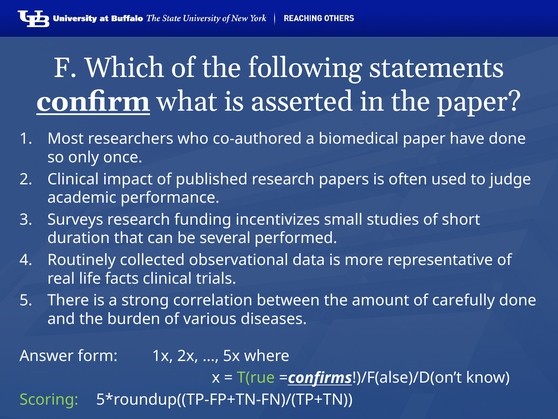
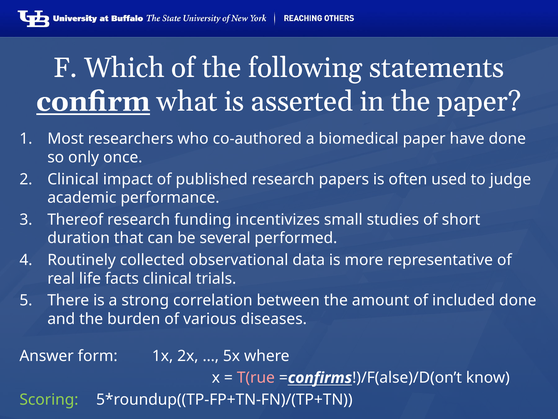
Surveys: Surveys -> Thereof
carefully: carefully -> included
T(rue colour: light green -> pink
